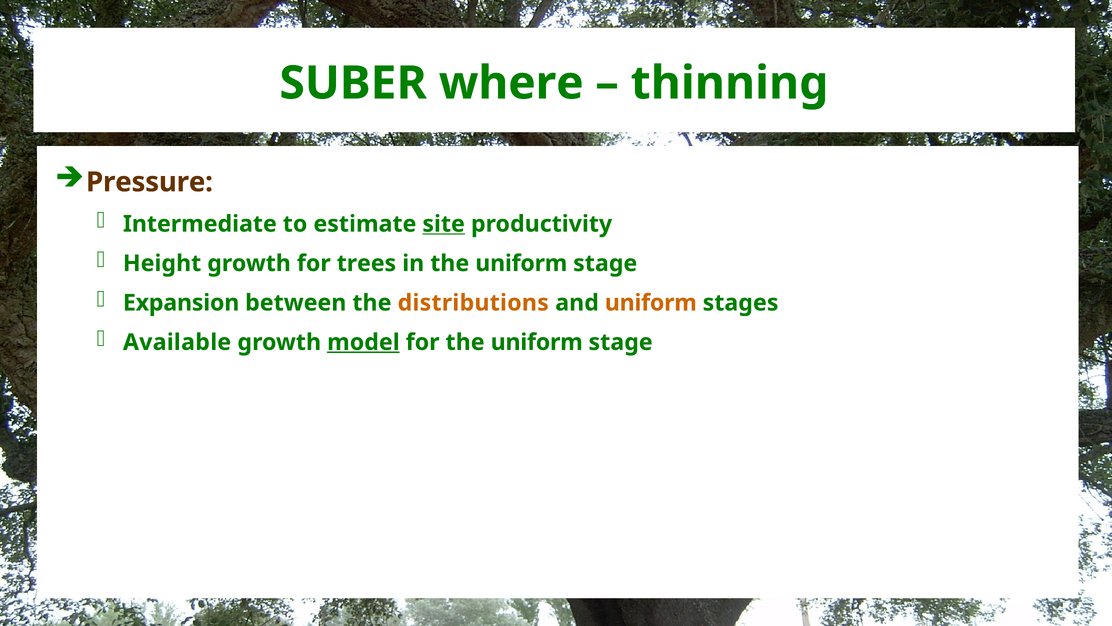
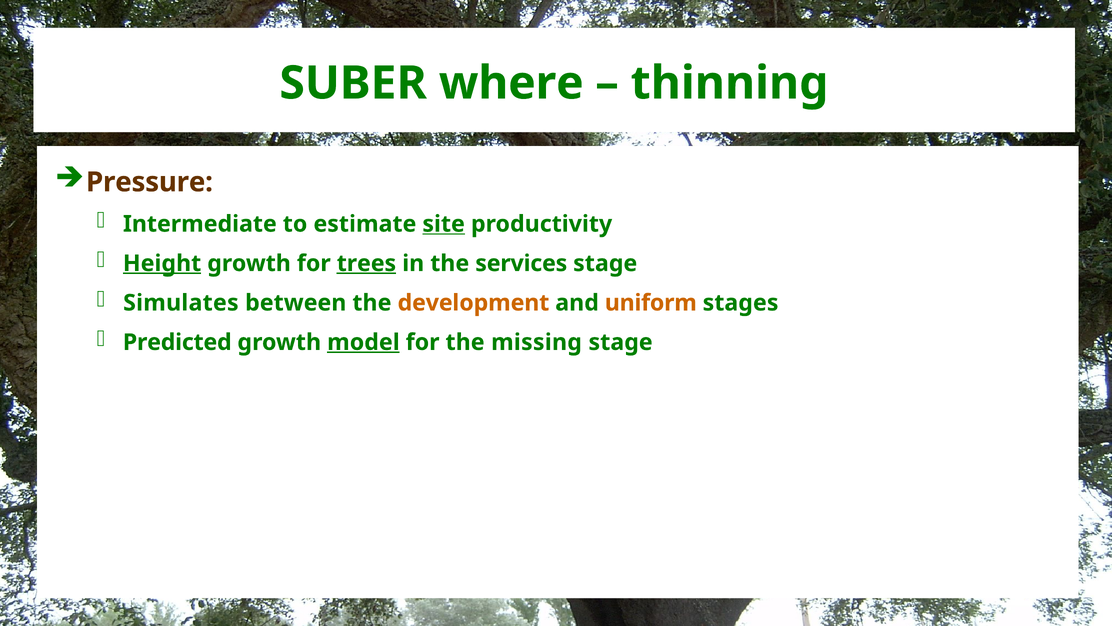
Height underline: none -> present
trees underline: none -> present
in the uniform: uniform -> services
Expansion: Expansion -> Simulates
distributions: distributions -> development
Available: Available -> Predicted
for the uniform: uniform -> missing
